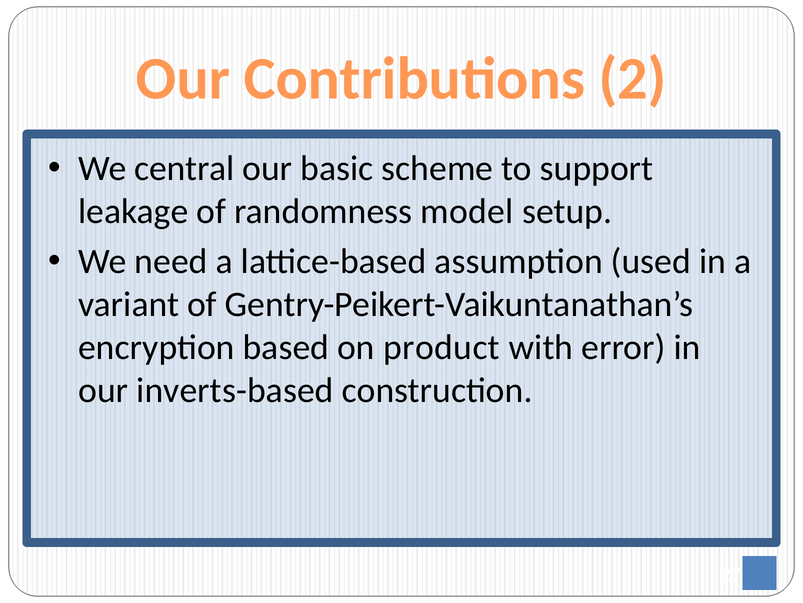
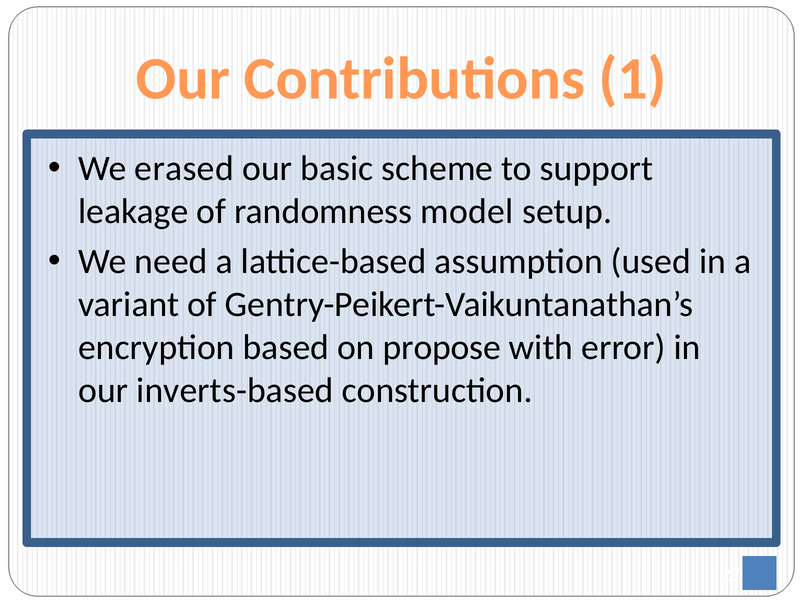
2: 2 -> 1
central: central -> erased
product: product -> propose
